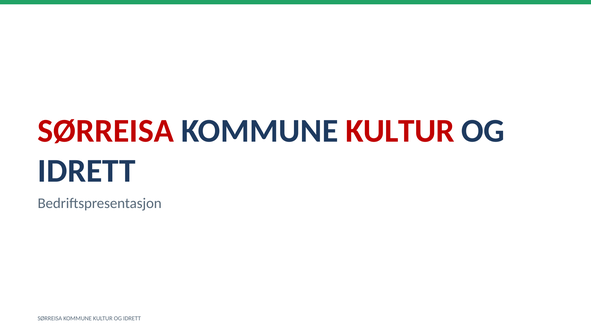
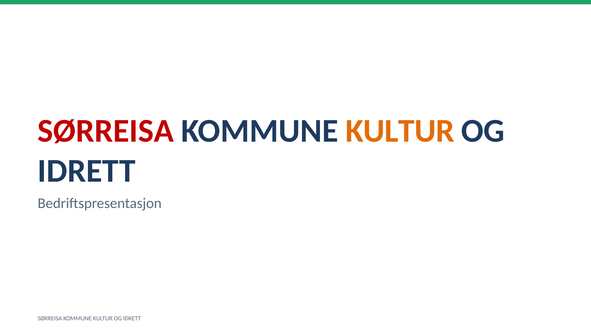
KULTUR at (400, 131) colour: red -> orange
